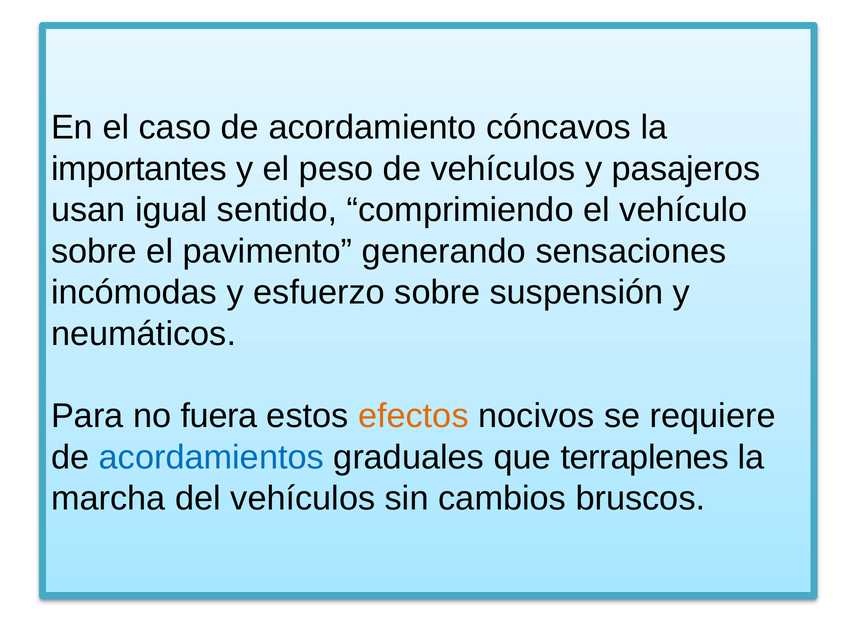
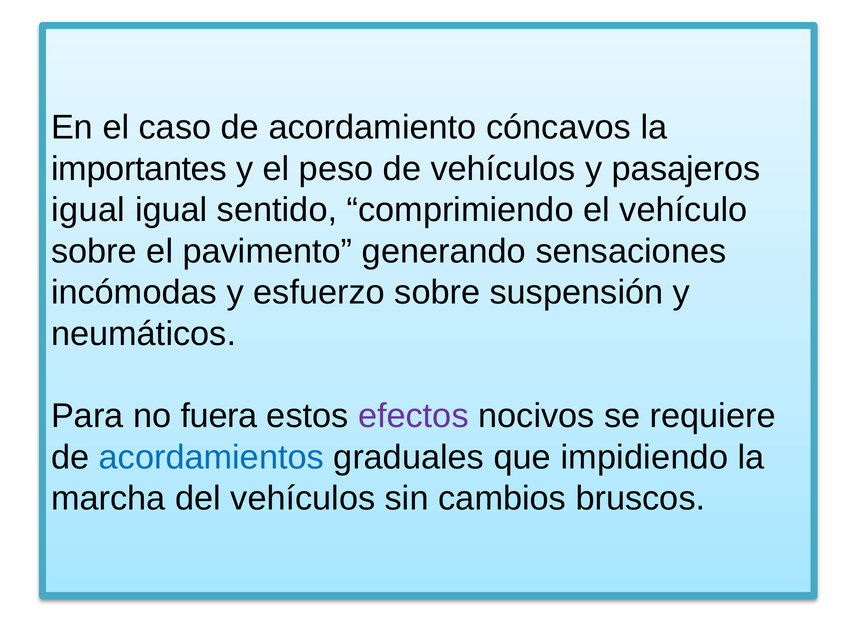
usan at (88, 210): usan -> igual
efectos colour: orange -> purple
terraplenes: terraplenes -> impidiendo
